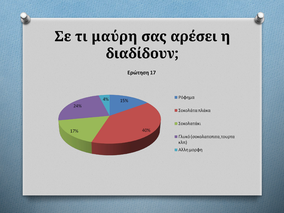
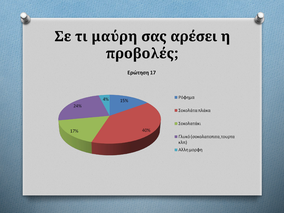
διαδίδουν: διαδίδουν -> προβολές
